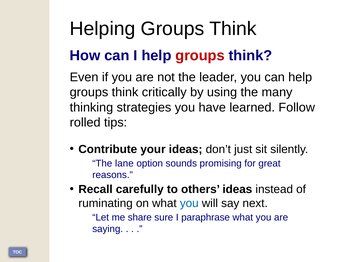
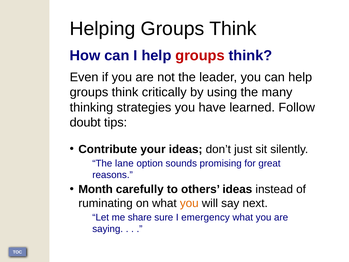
rolled: rolled -> doubt
Recall: Recall -> Month
you at (189, 203) colour: blue -> orange
paraphrase: paraphrase -> emergency
